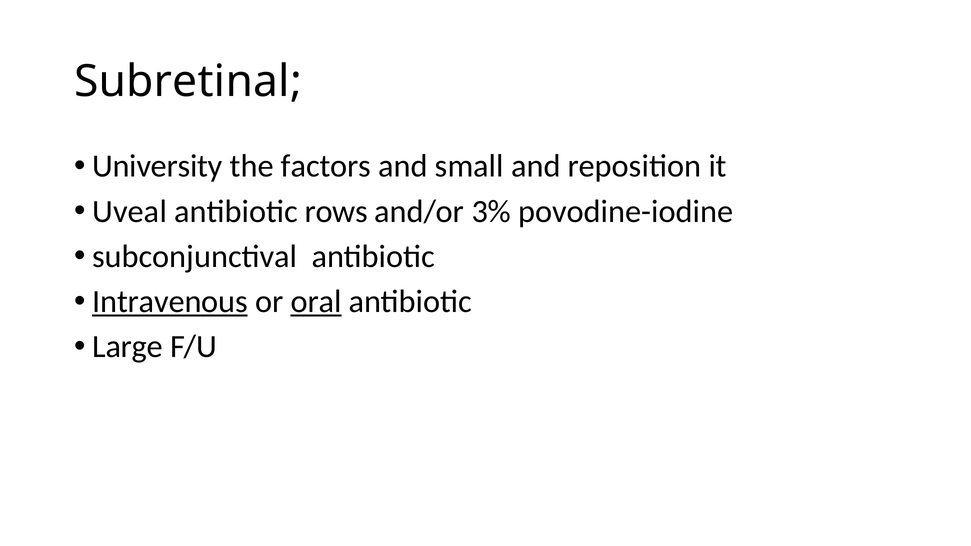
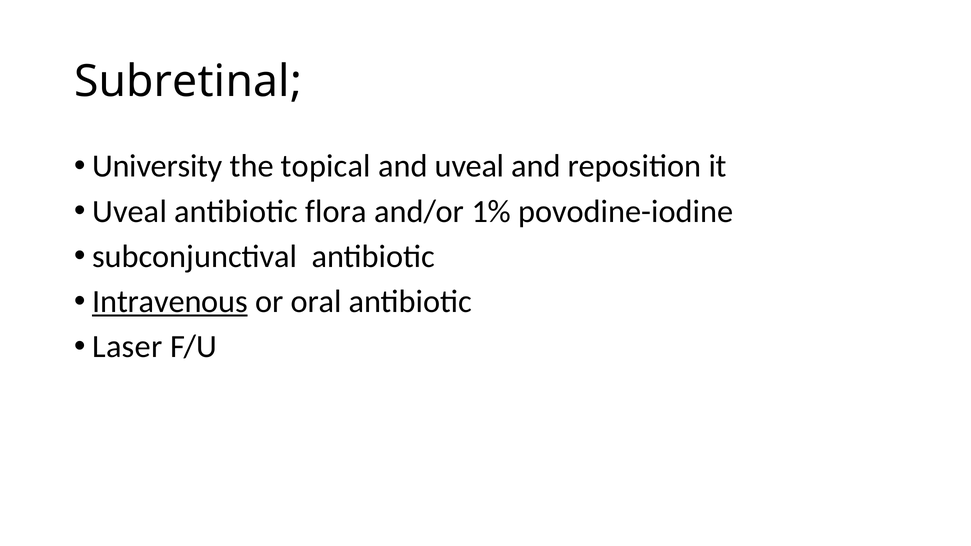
factors: factors -> topical
and small: small -> uveal
rows: rows -> flora
3%: 3% -> 1%
oral underline: present -> none
Large: Large -> Laser
